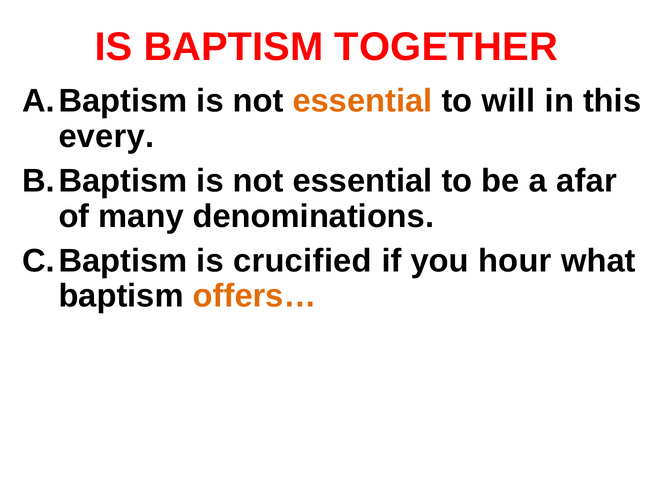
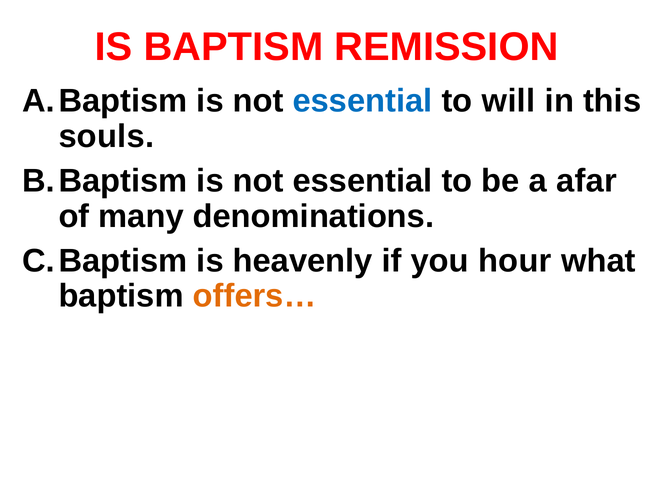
TOGETHER: TOGETHER -> REMISSION
essential at (363, 101) colour: orange -> blue
every: every -> souls
crucified: crucified -> heavenly
